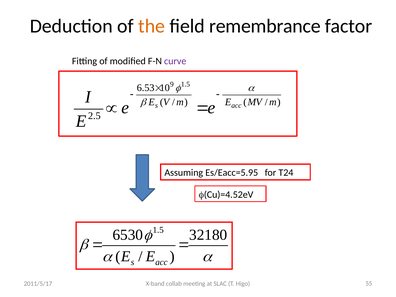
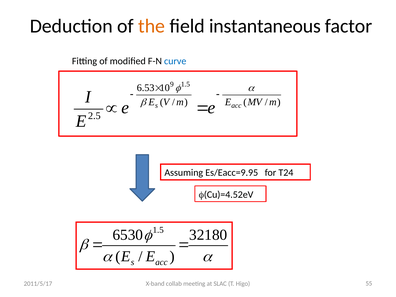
remembrance: remembrance -> instantaneous
curve colour: purple -> blue
Es/Eacc=5.95: Es/Eacc=5.95 -> Es/Eacc=9.95
